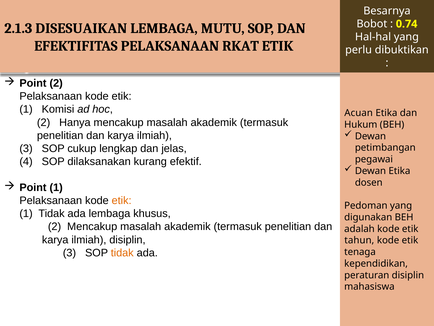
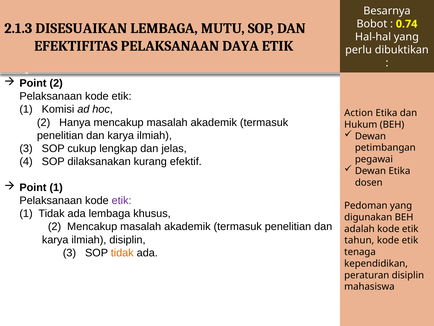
RKAT: RKAT -> DAYA
Acuan: Acuan -> Action
etik at (122, 200) colour: orange -> purple
